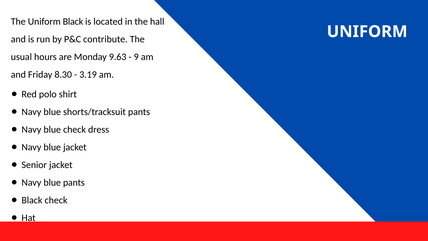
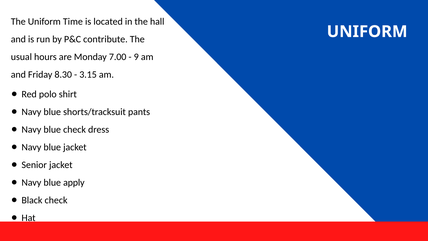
Uniform Black: Black -> Time
9.63: 9.63 -> 7.00
3.19: 3.19 -> 3.15
blue pants: pants -> apply
